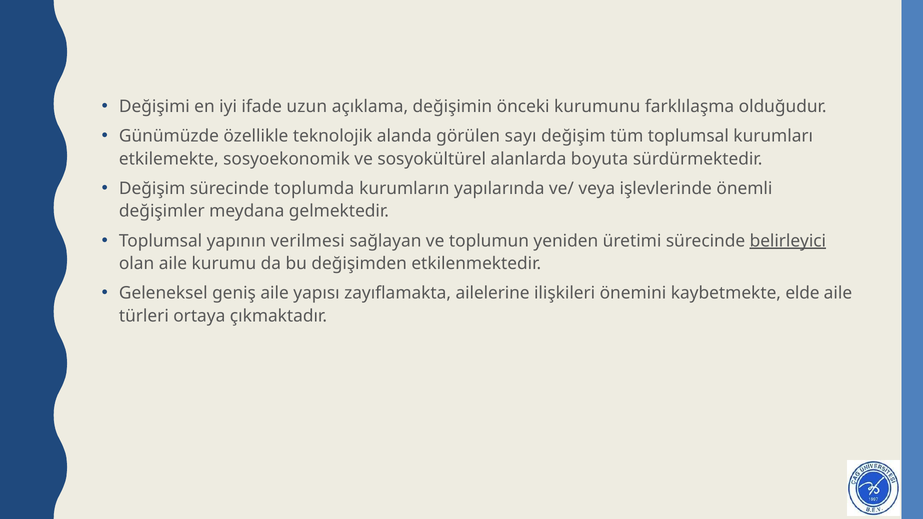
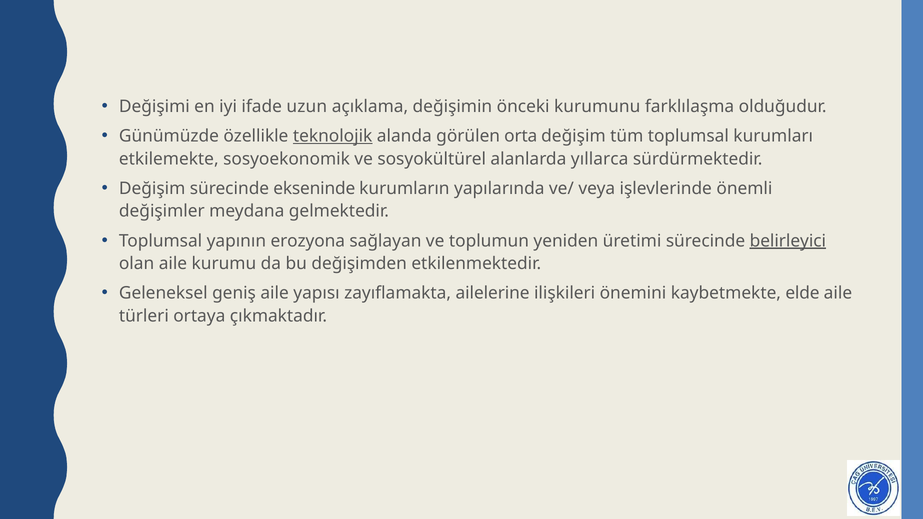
teknolojik underline: none -> present
sayı: sayı -> orta
boyuta: boyuta -> yıllarca
toplumda: toplumda -> ekseninde
verilmesi: verilmesi -> erozyona
